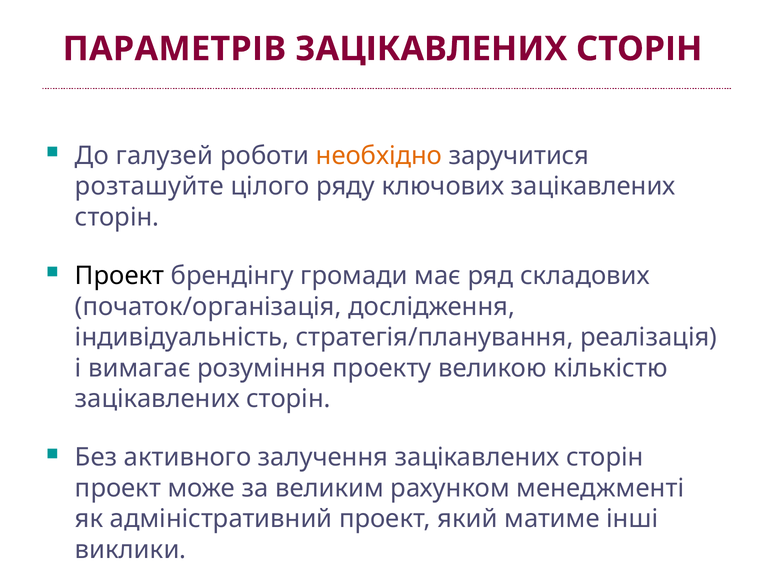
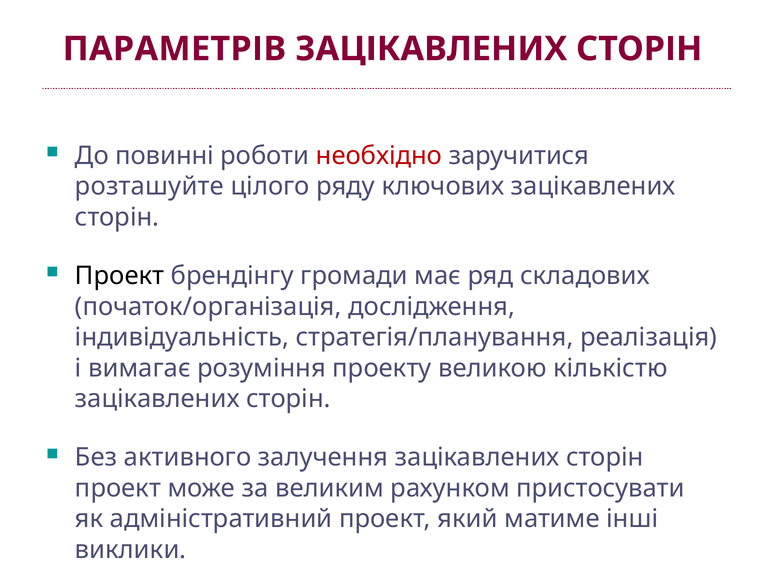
галузей: галузей -> повинні
необхідно colour: orange -> red
менеджменті: менеджменті -> пристосувати
